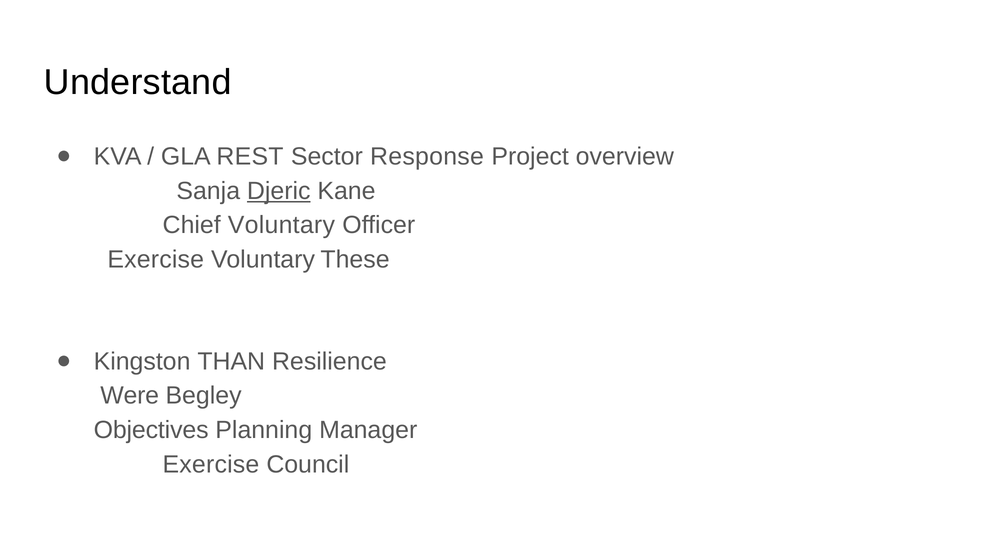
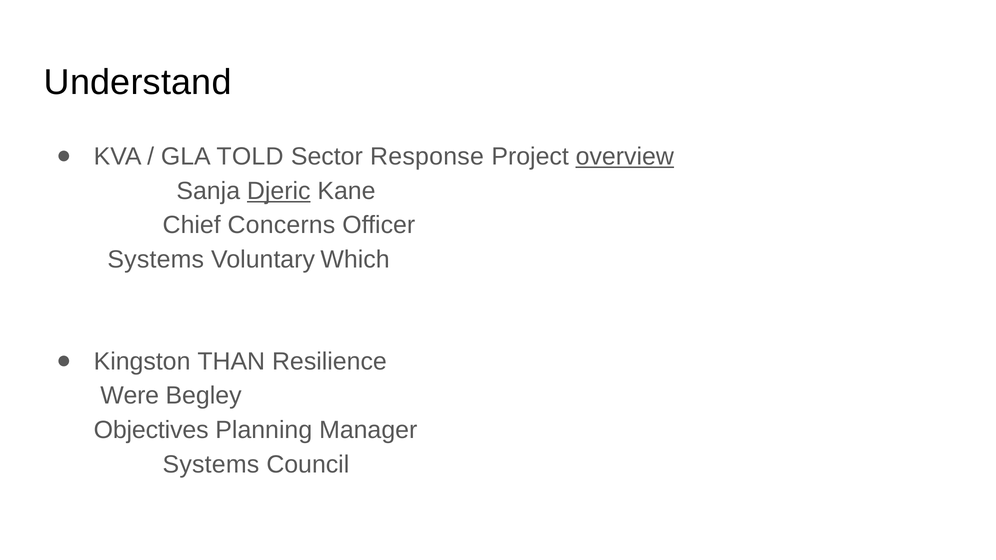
REST: REST -> TOLD
overview underline: none -> present
Chief Voluntary: Voluntary -> Concerns
Exercise at (156, 260): Exercise -> Systems
These: These -> Which
Exercise at (211, 465): Exercise -> Systems
